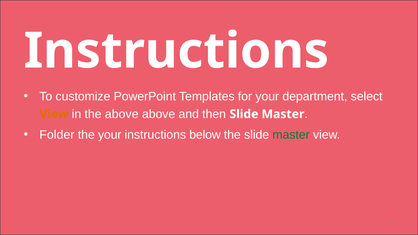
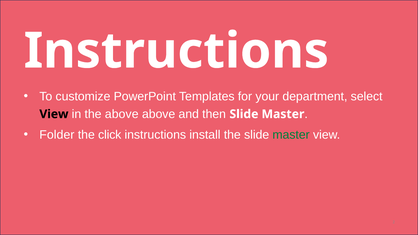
View at (54, 114) colour: orange -> black
the your: your -> click
below: below -> install
